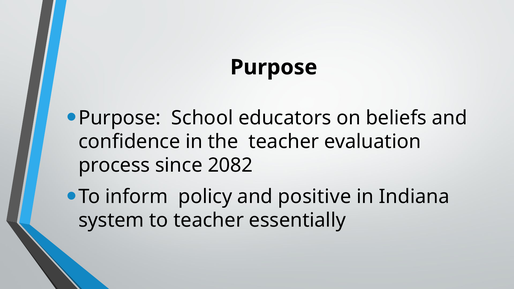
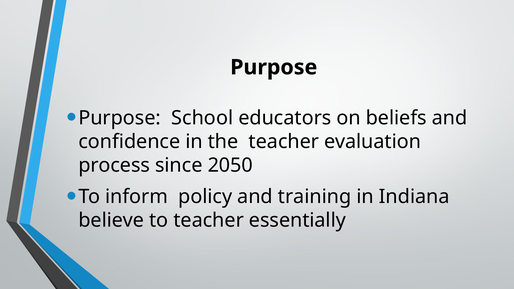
2082: 2082 -> 2050
positive: positive -> training
system: system -> believe
